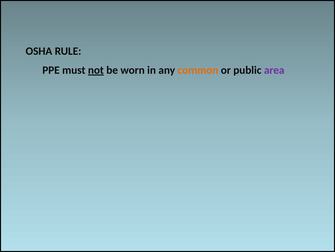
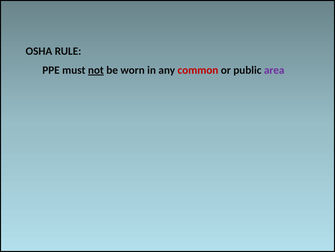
common colour: orange -> red
